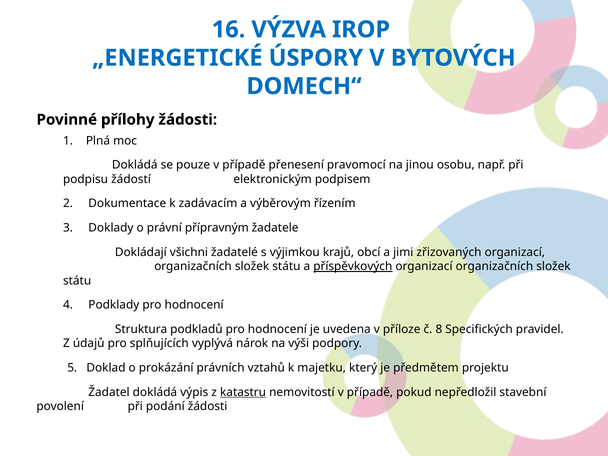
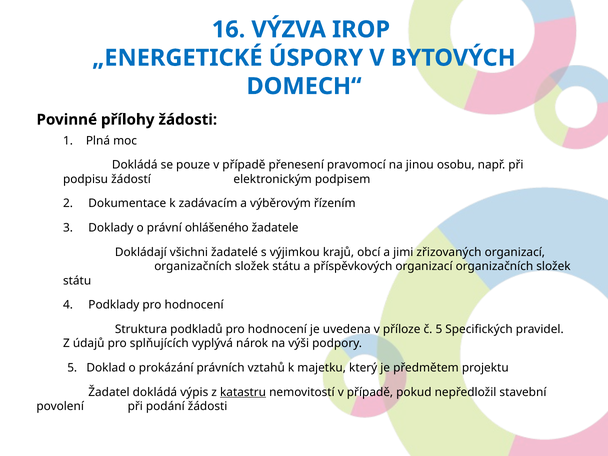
přípravným: přípravným -> ohlášeného
příspěvkových underline: present -> none
č 8: 8 -> 5
